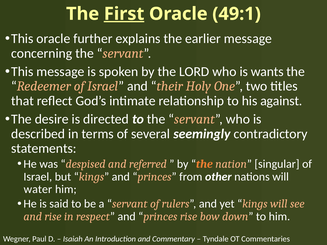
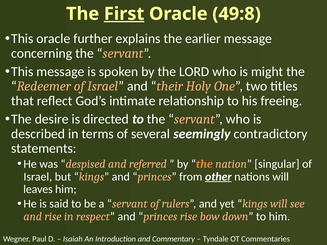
49:1: 49:1 -> 49:8
wants: wants -> might
against: against -> freeing
other underline: none -> present
water: water -> leaves
